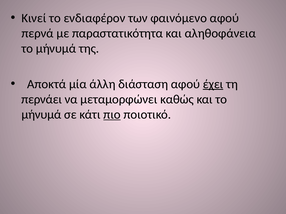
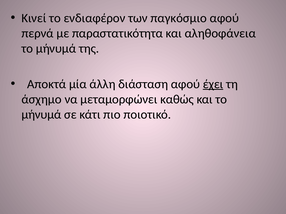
φαινόμενο: φαινόμενο -> παγκόσμιο
περνάει: περνάει -> άσχημο
πιο underline: present -> none
